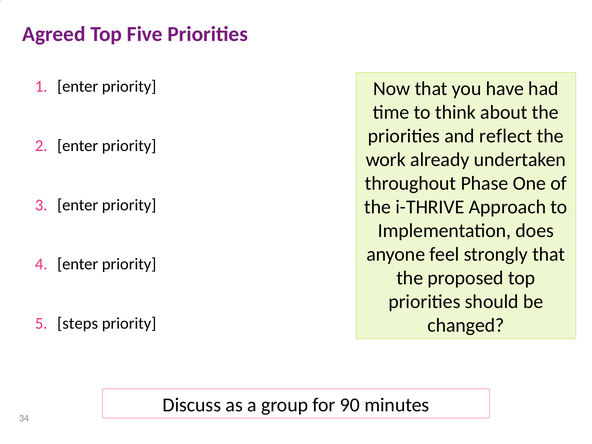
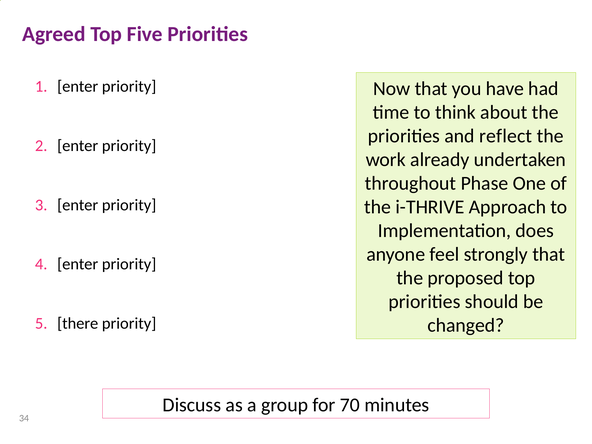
steps: steps -> there
90: 90 -> 70
